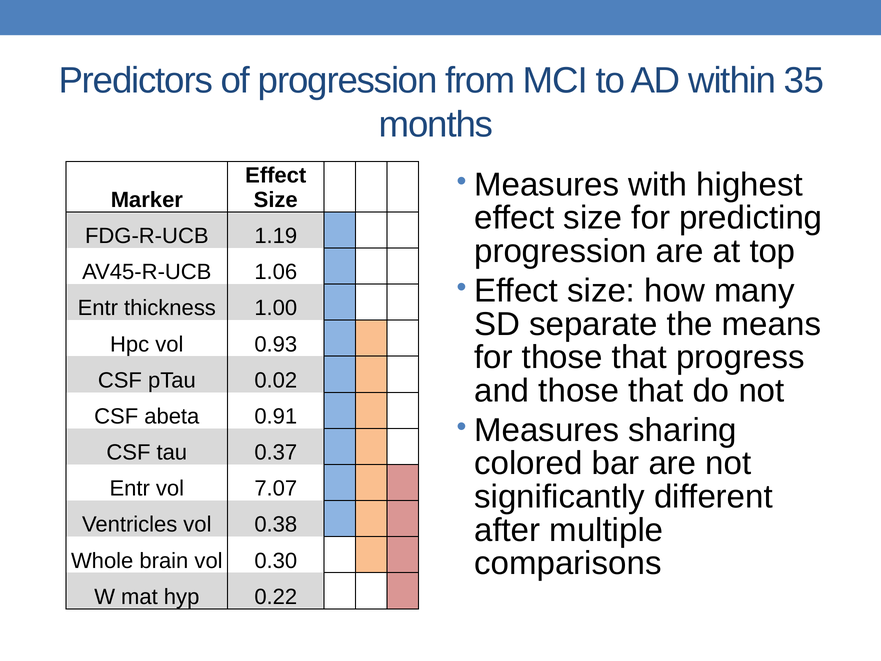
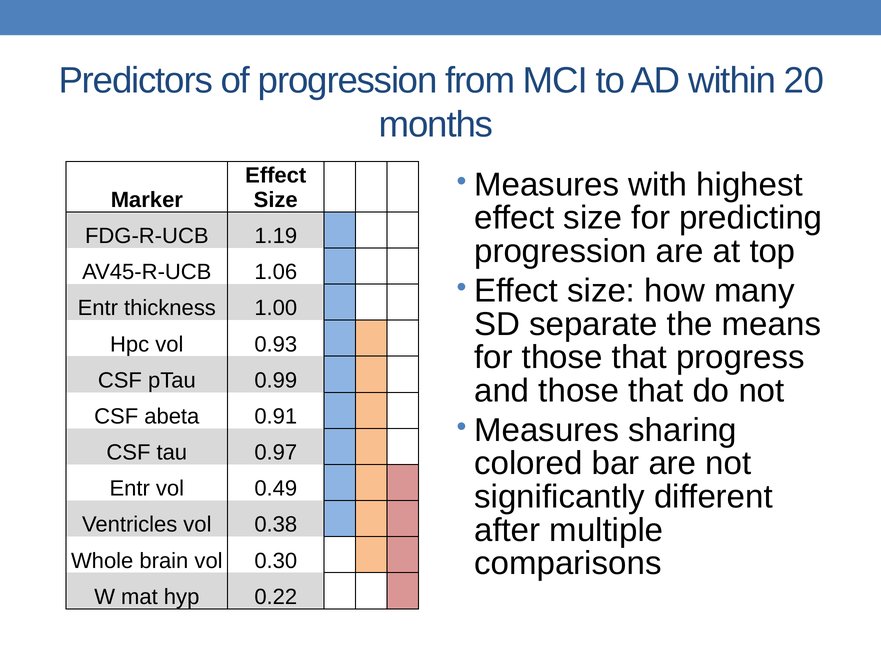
35: 35 -> 20
0.02: 0.02 -> 0.99
0.37: 0.37 -> 0.97
7.07: 7.07 -> 0.49
